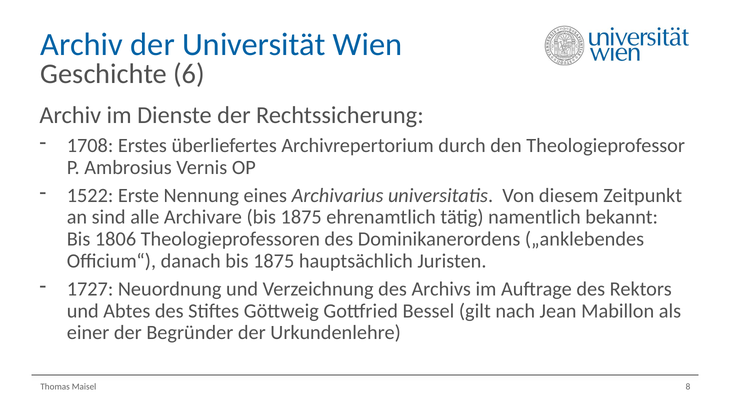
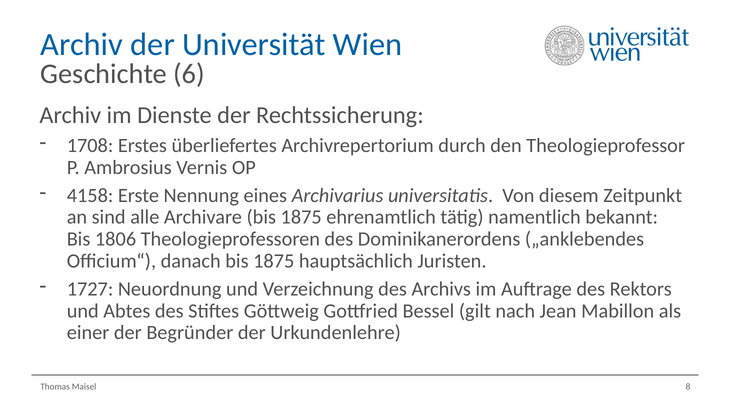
1522: 1522 -> 4158
